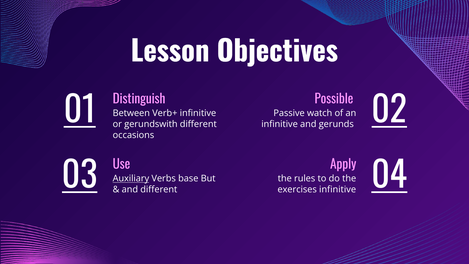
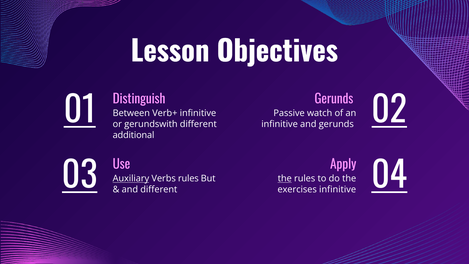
Possible at (334, 99): Possible -> Gerunds
occasions: occasions -> additional
Verbs base: base -> rules
the at (285, 178) underline: none -> present
